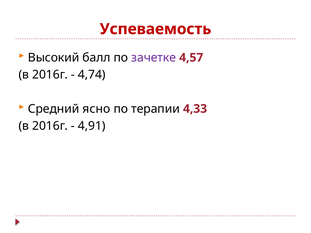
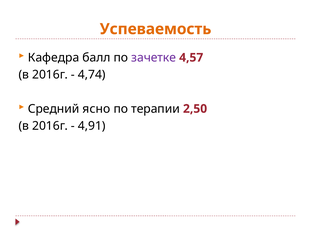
Успеваемость colour: red -> orange
Высокий: Высокий -> Кафедра
4,33: 4,33 -> 2,50
